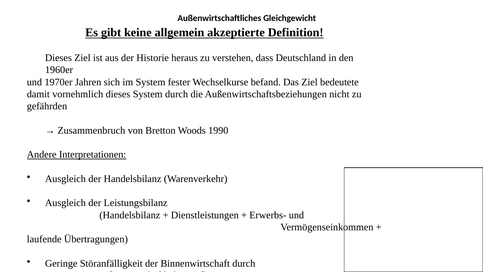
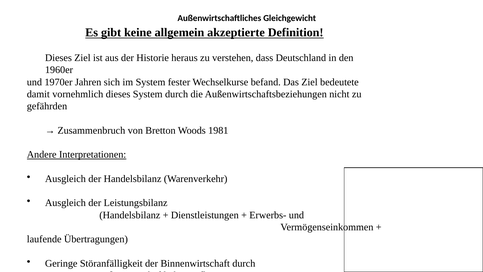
1990: 1990 -> 1981
